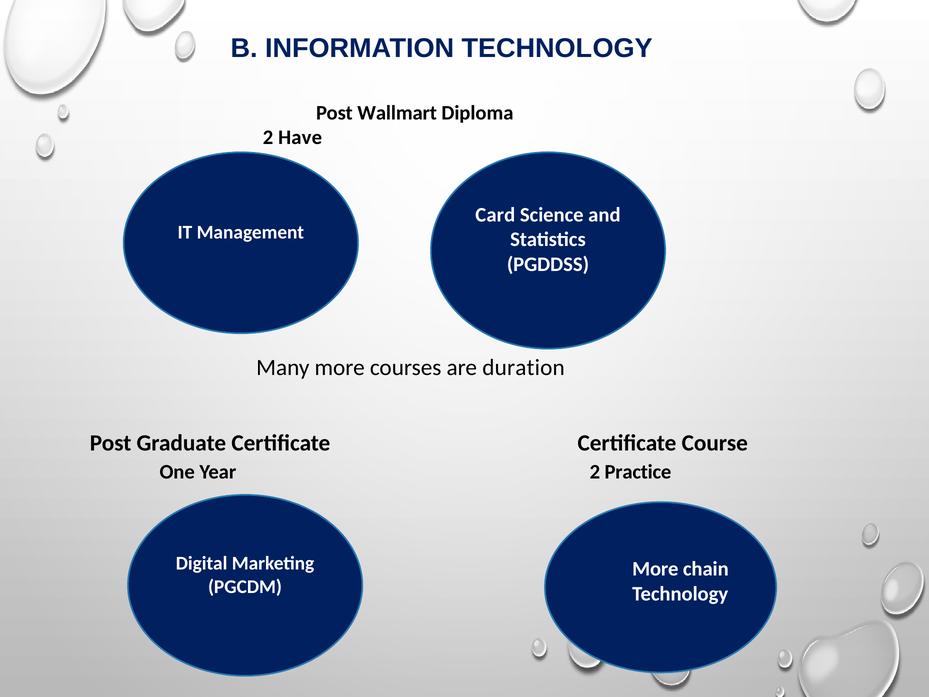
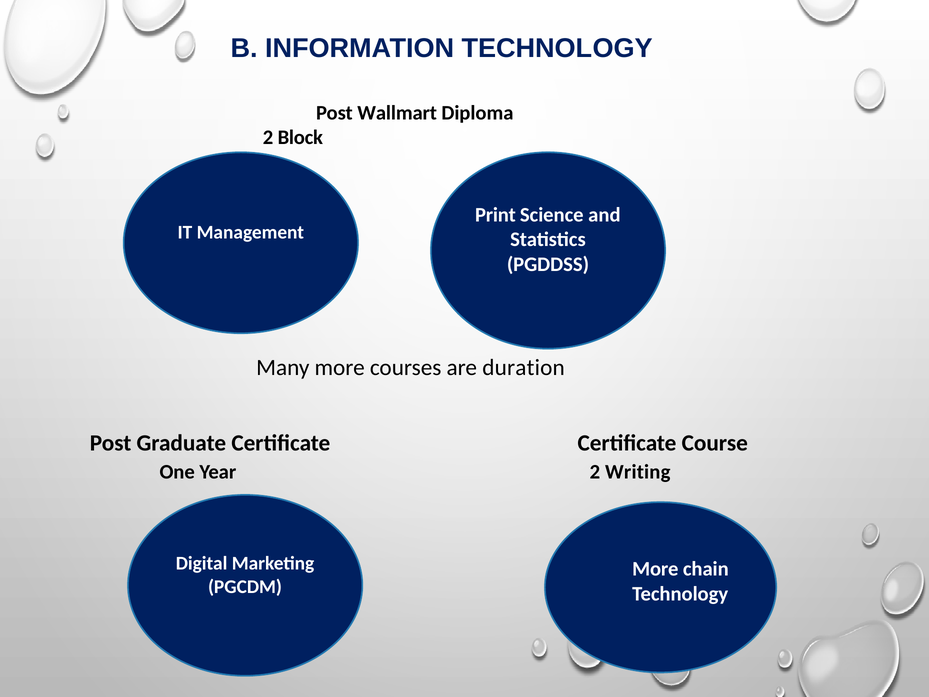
Have: Have -> Block
Card: Card -> Print
Practice: Practice -> Writing
